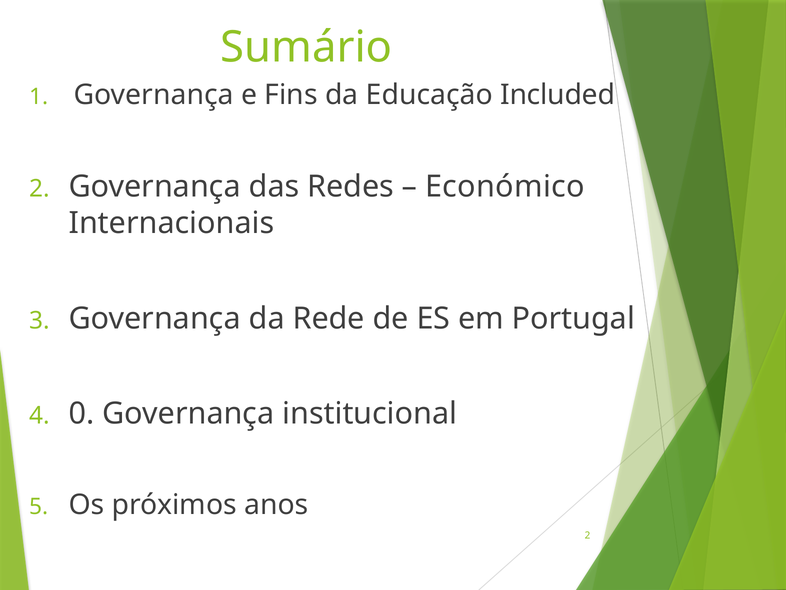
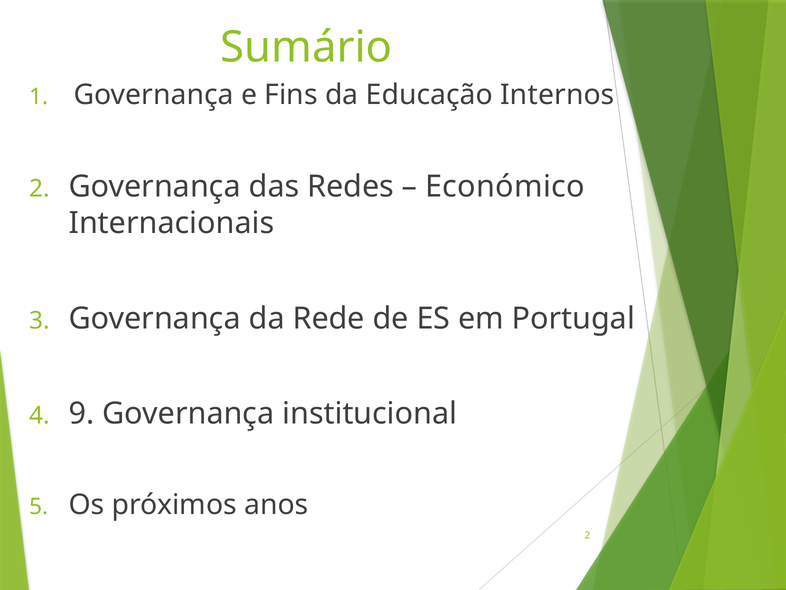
Included: Included -> Internos
0: 0 -> 9
